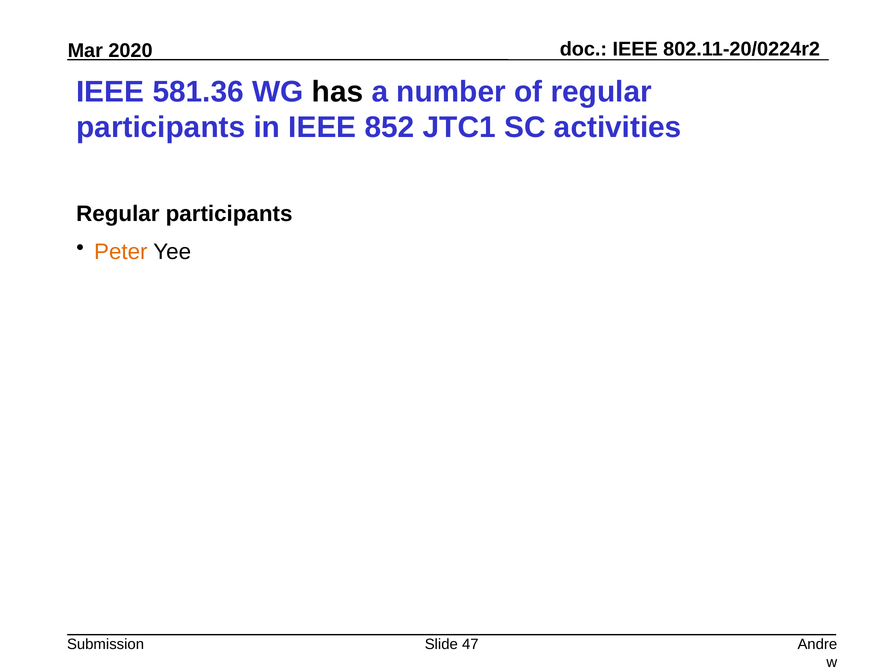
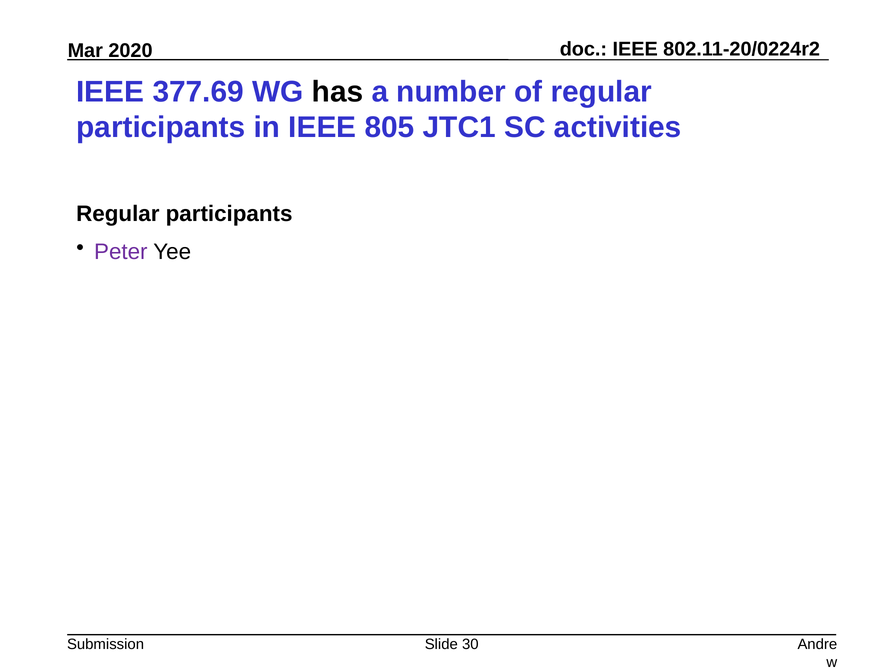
581.36: 581.36 -> 377.69
852: 852 -> 805
Peter colour: orange -> purple
47: 47 -> 30
